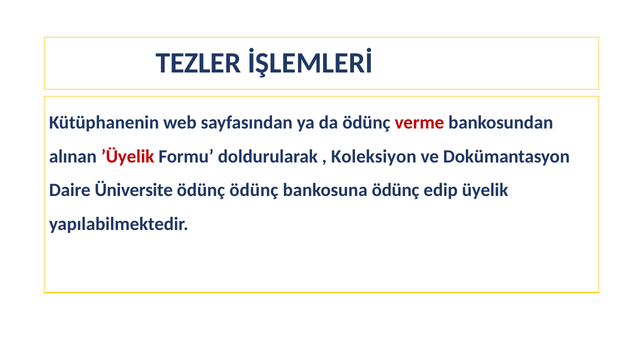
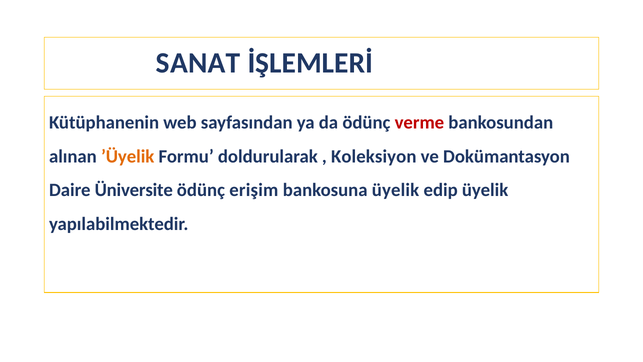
TEZLER: TEZLER -> SANAT
’Üyelik colour: red -> orange
ödünç ödünç: ödünç -> erişim
bankosuna ödünç: ödünç -> üyelik
